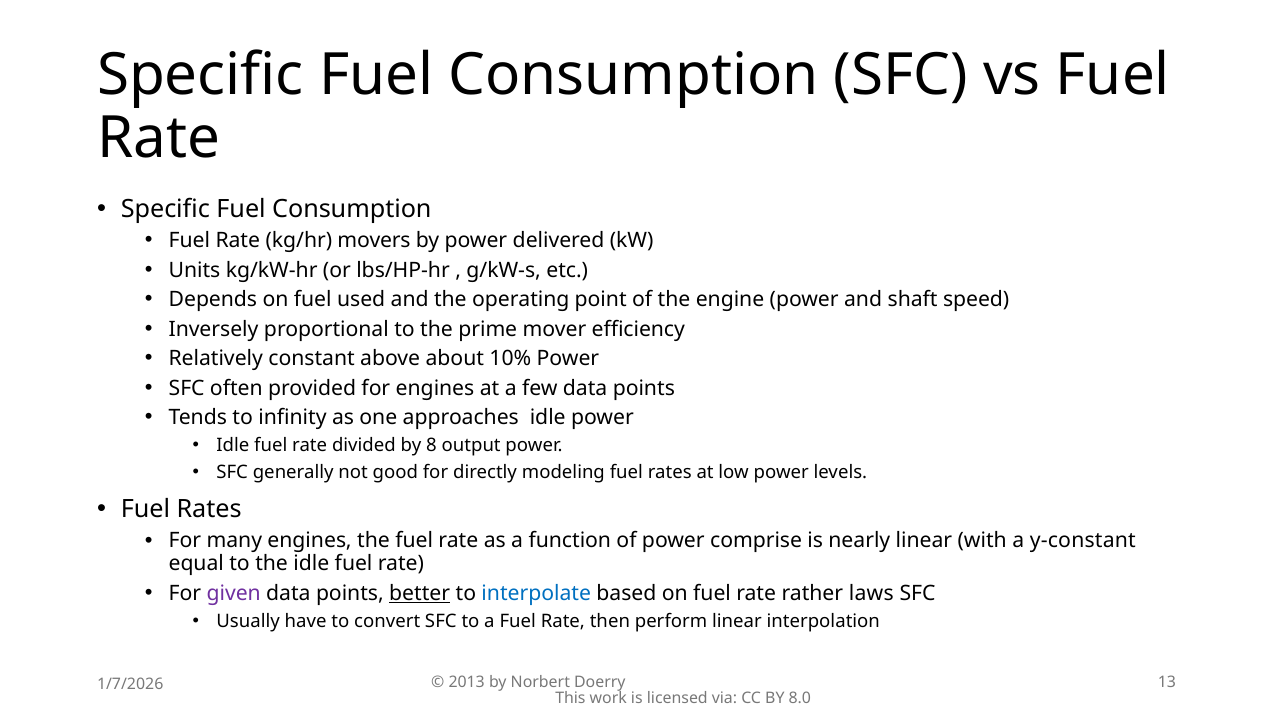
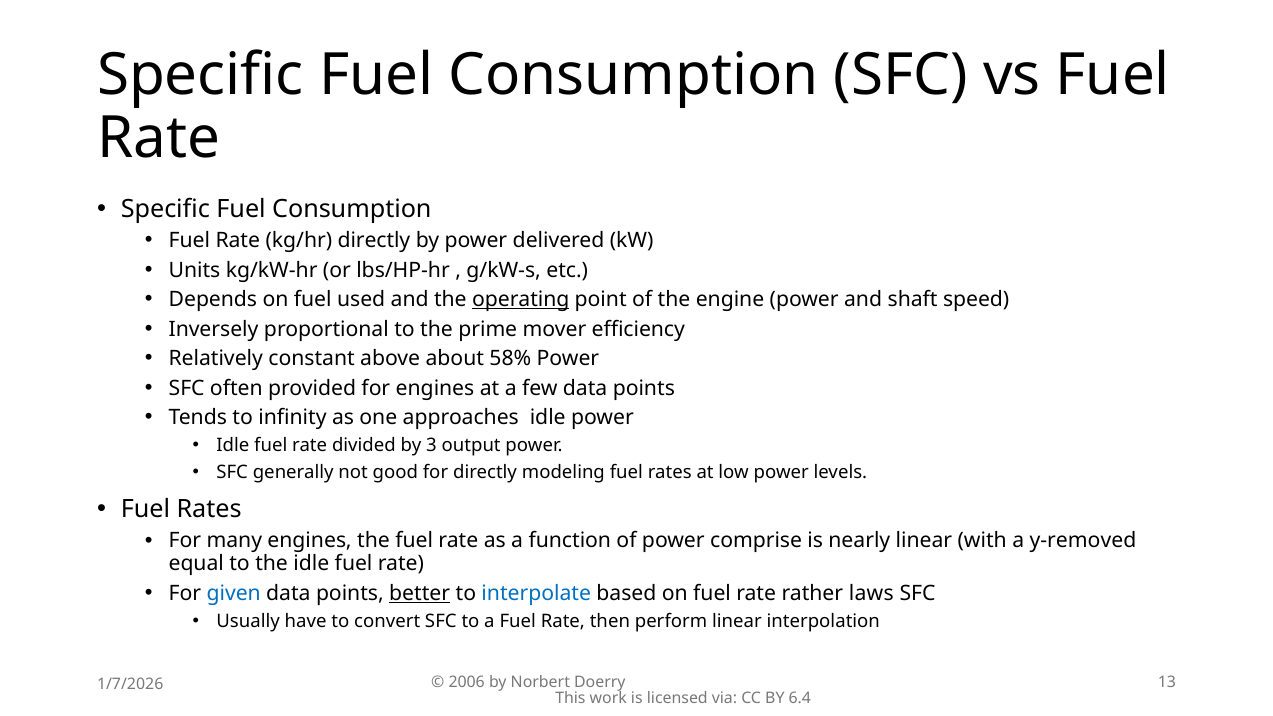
kg/hr movers: movers -> directly
operating underline: none -> present
10%: 10% -> 58%
8: 8 -> 3
y-constant: y-constant -> y-removed
given colour: purple -> blue
2013: 2013 -> 2006
8.0: 8.0 -> 6.4
